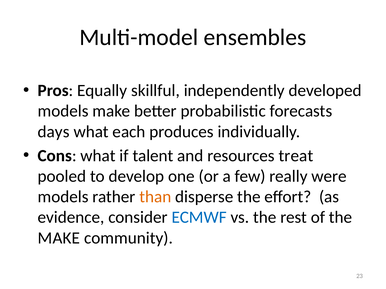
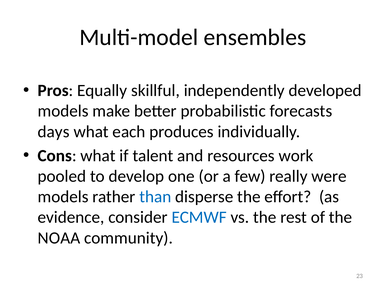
treat: treat -> work
than colour: orange -> blue
MAKE at (59, 238): MAKE -> NOAA
